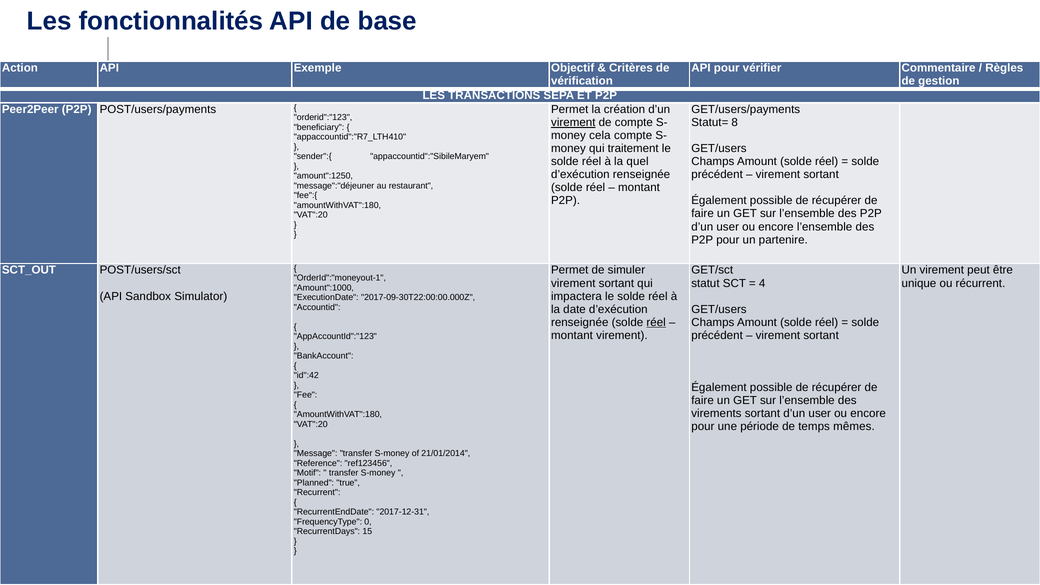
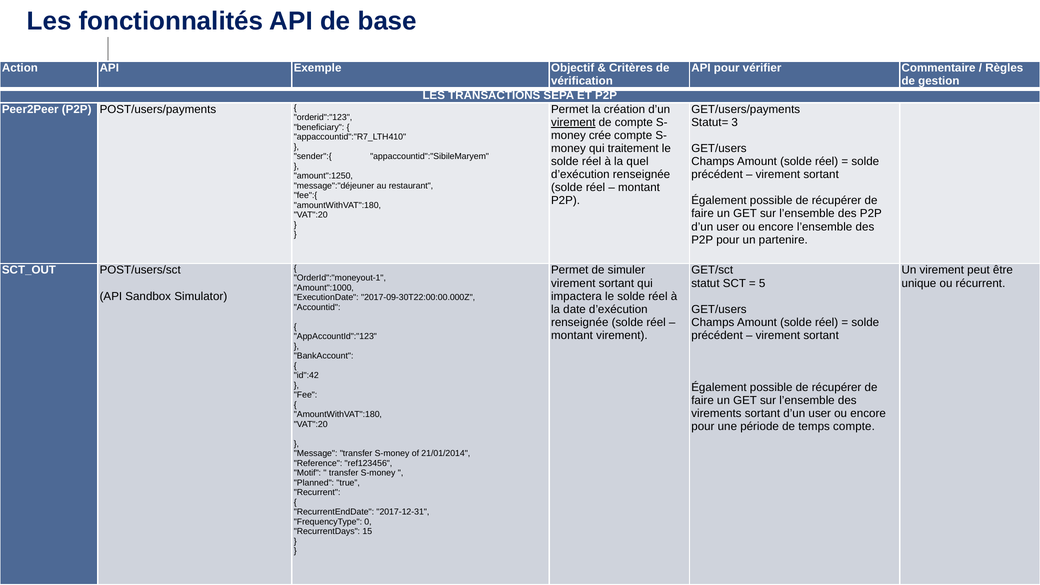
8: 8 -> 3
cela: cela -> crée
4: 4 -> 5
réel at (656, 322) underline: present -> none
temps mêmes: mêmes -> compte
